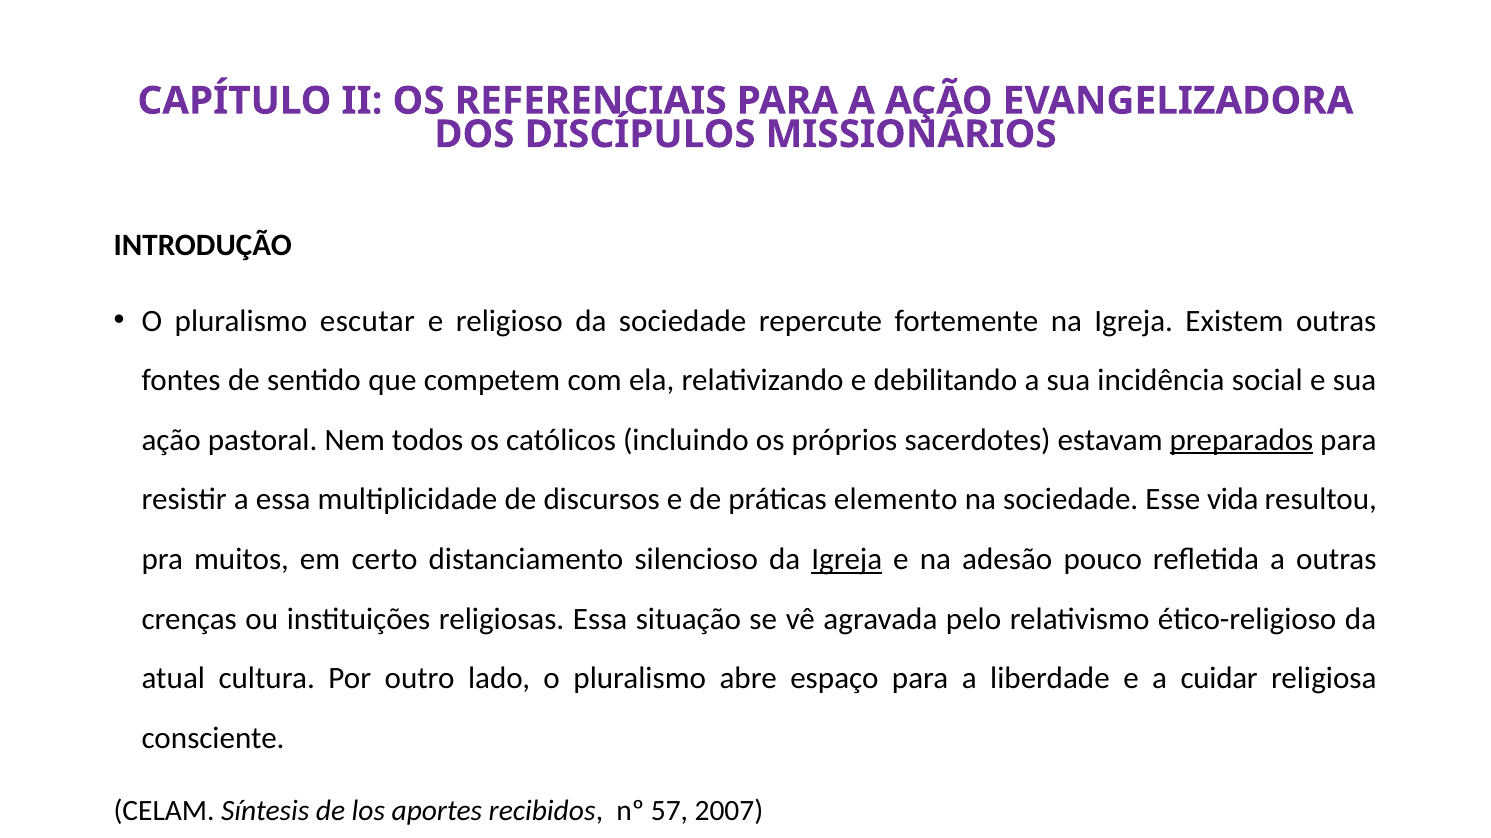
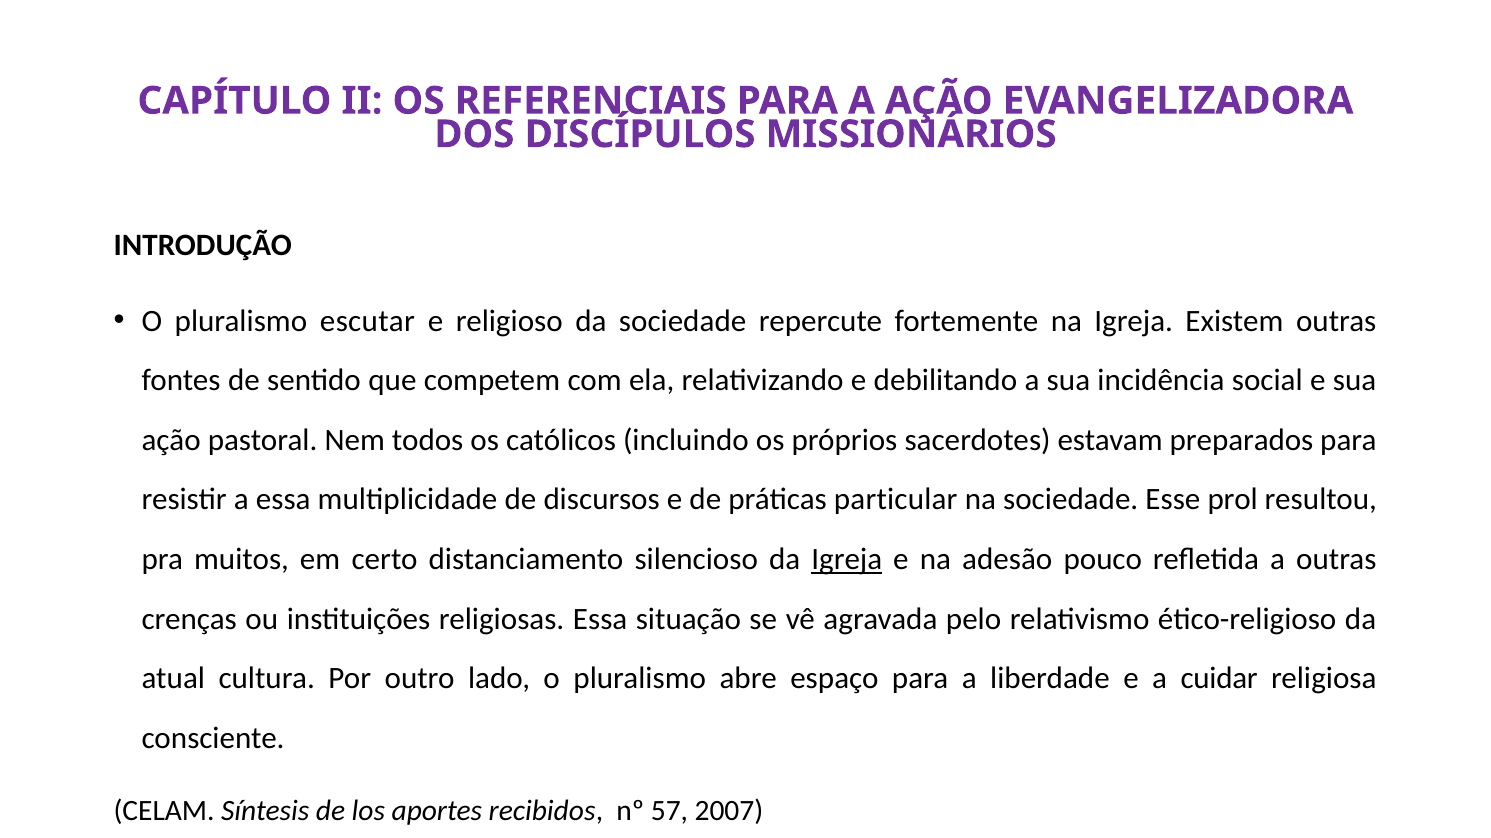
preparados underline: present -> none
elemento: elemento -> particular
vida: vida -> prol
